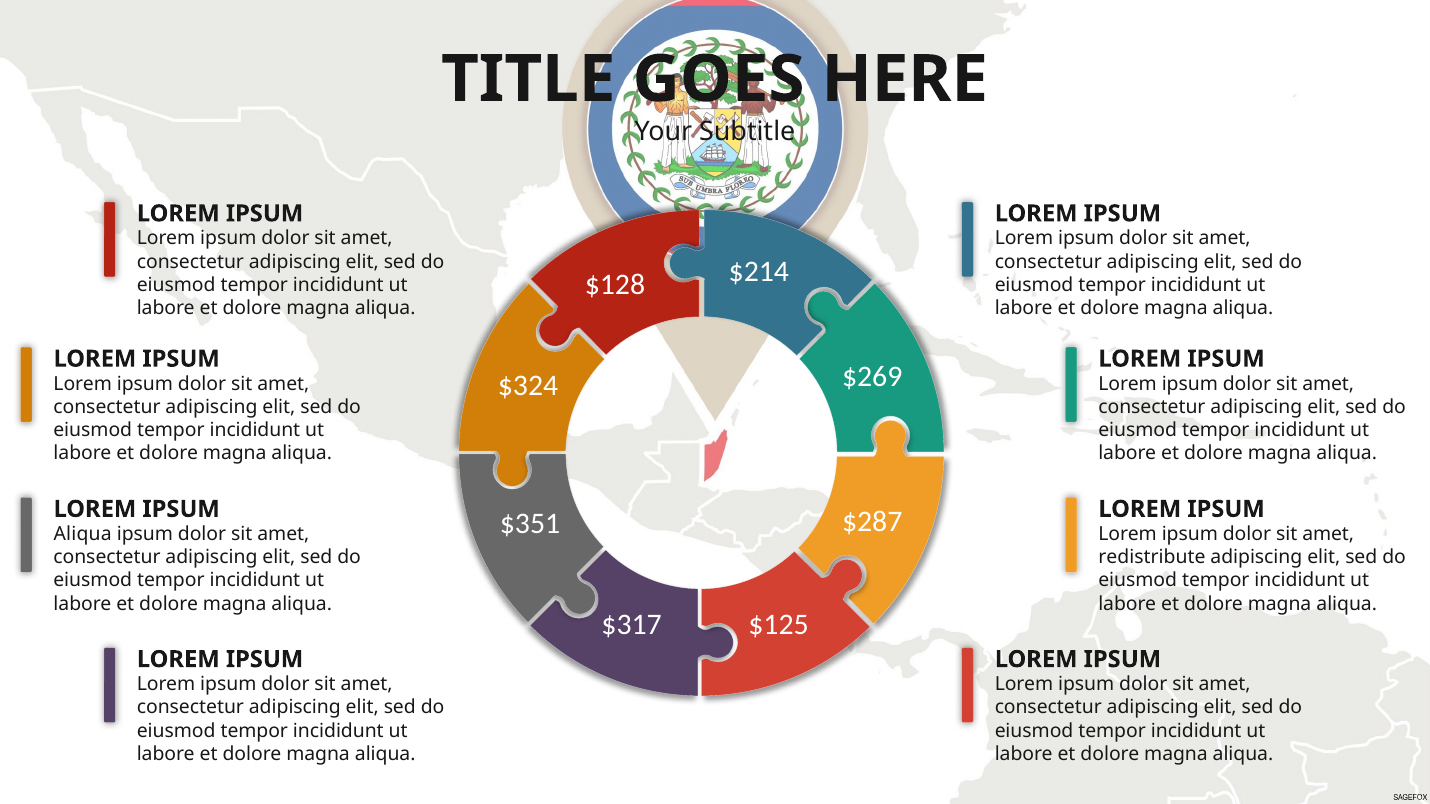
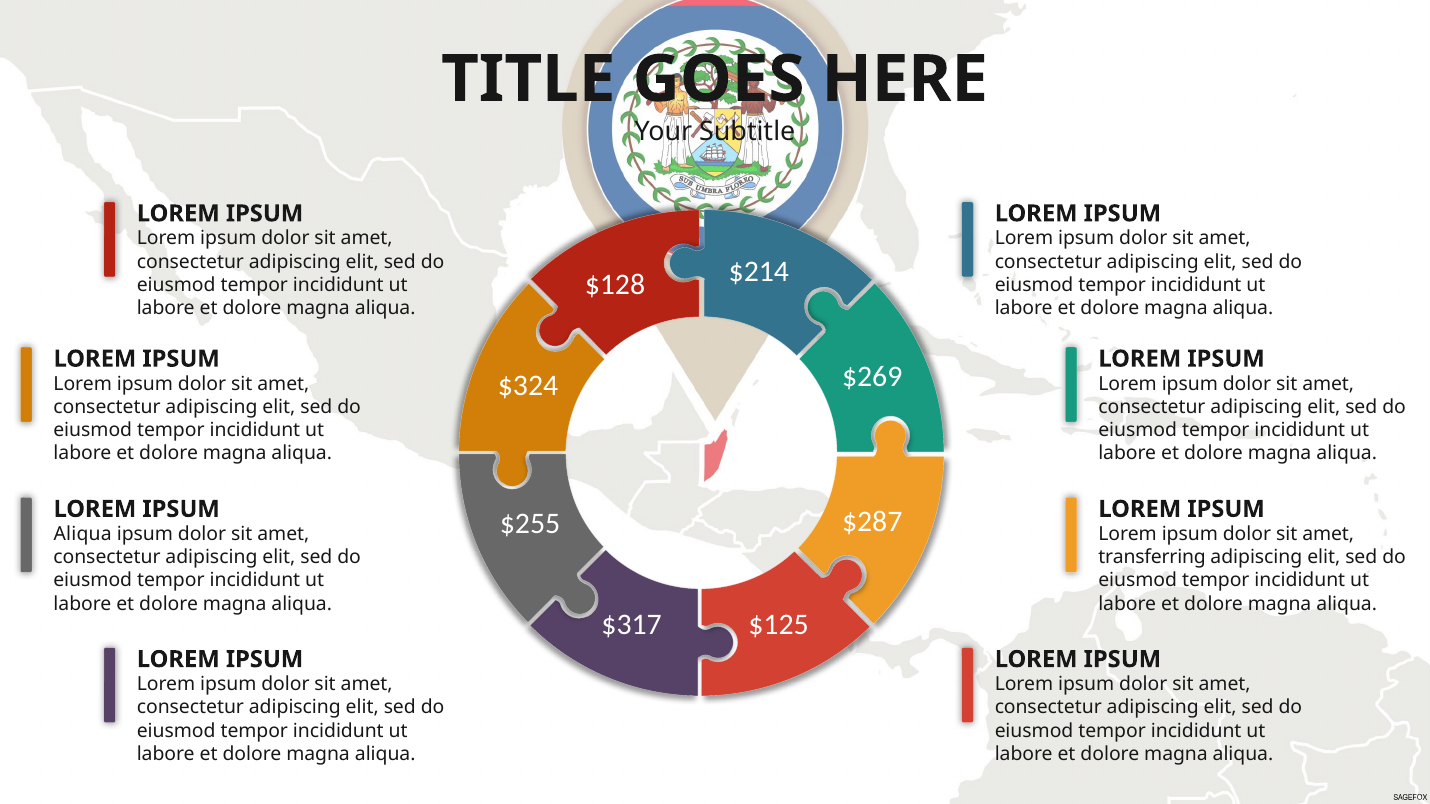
$351: $351 -> $255
redistribute: redistribute -> transferring
